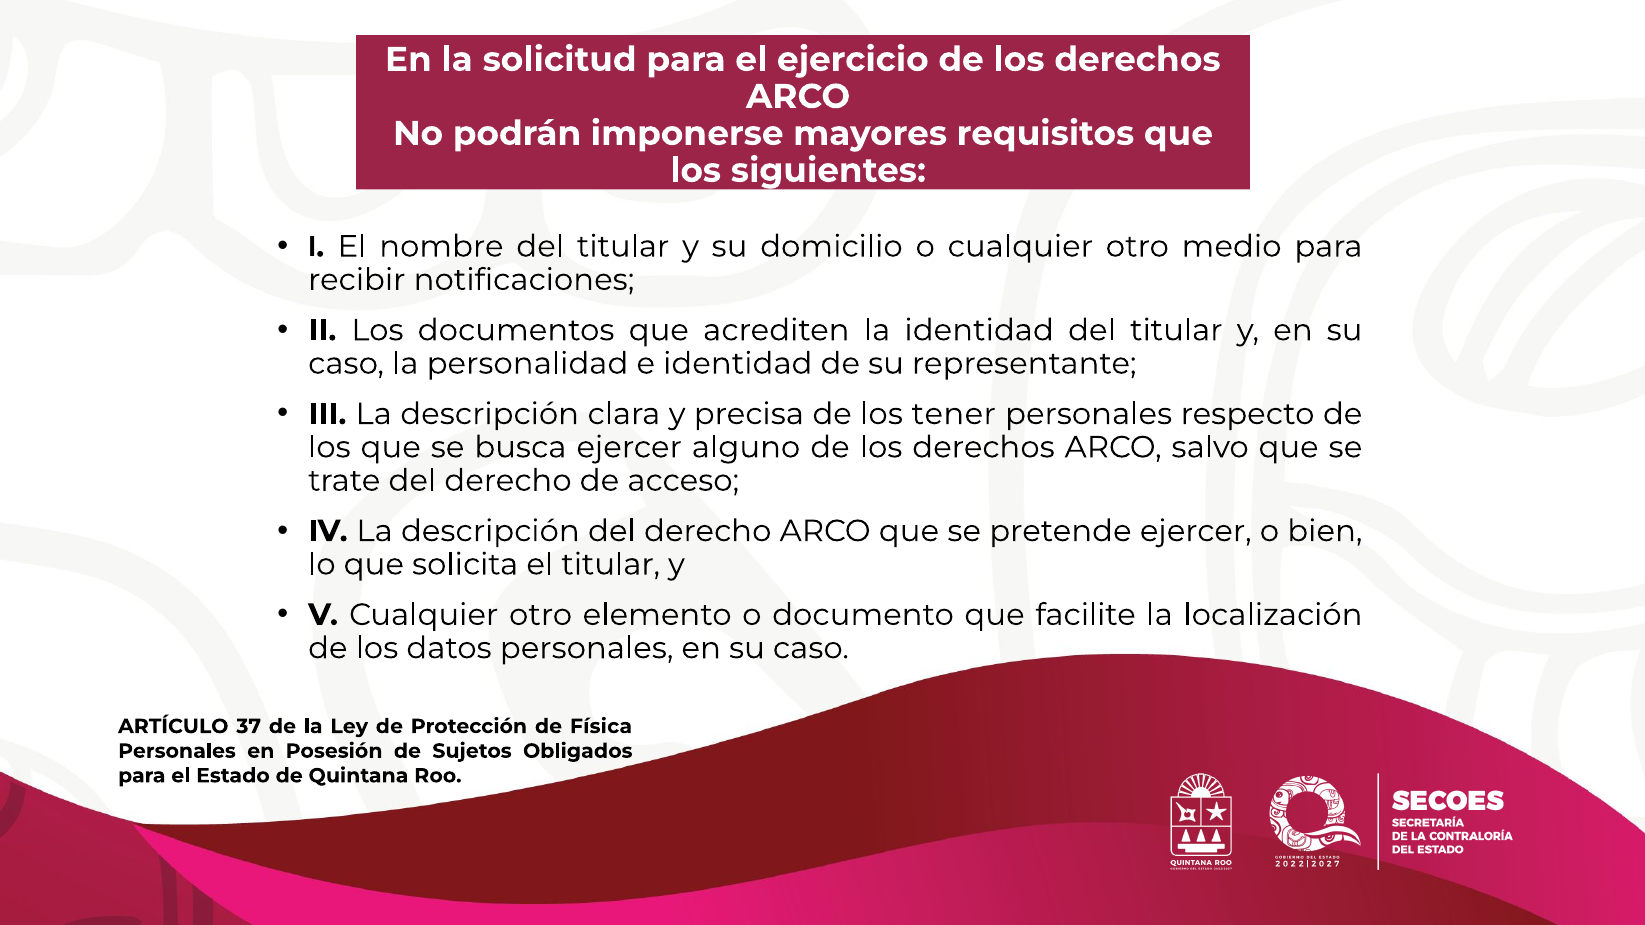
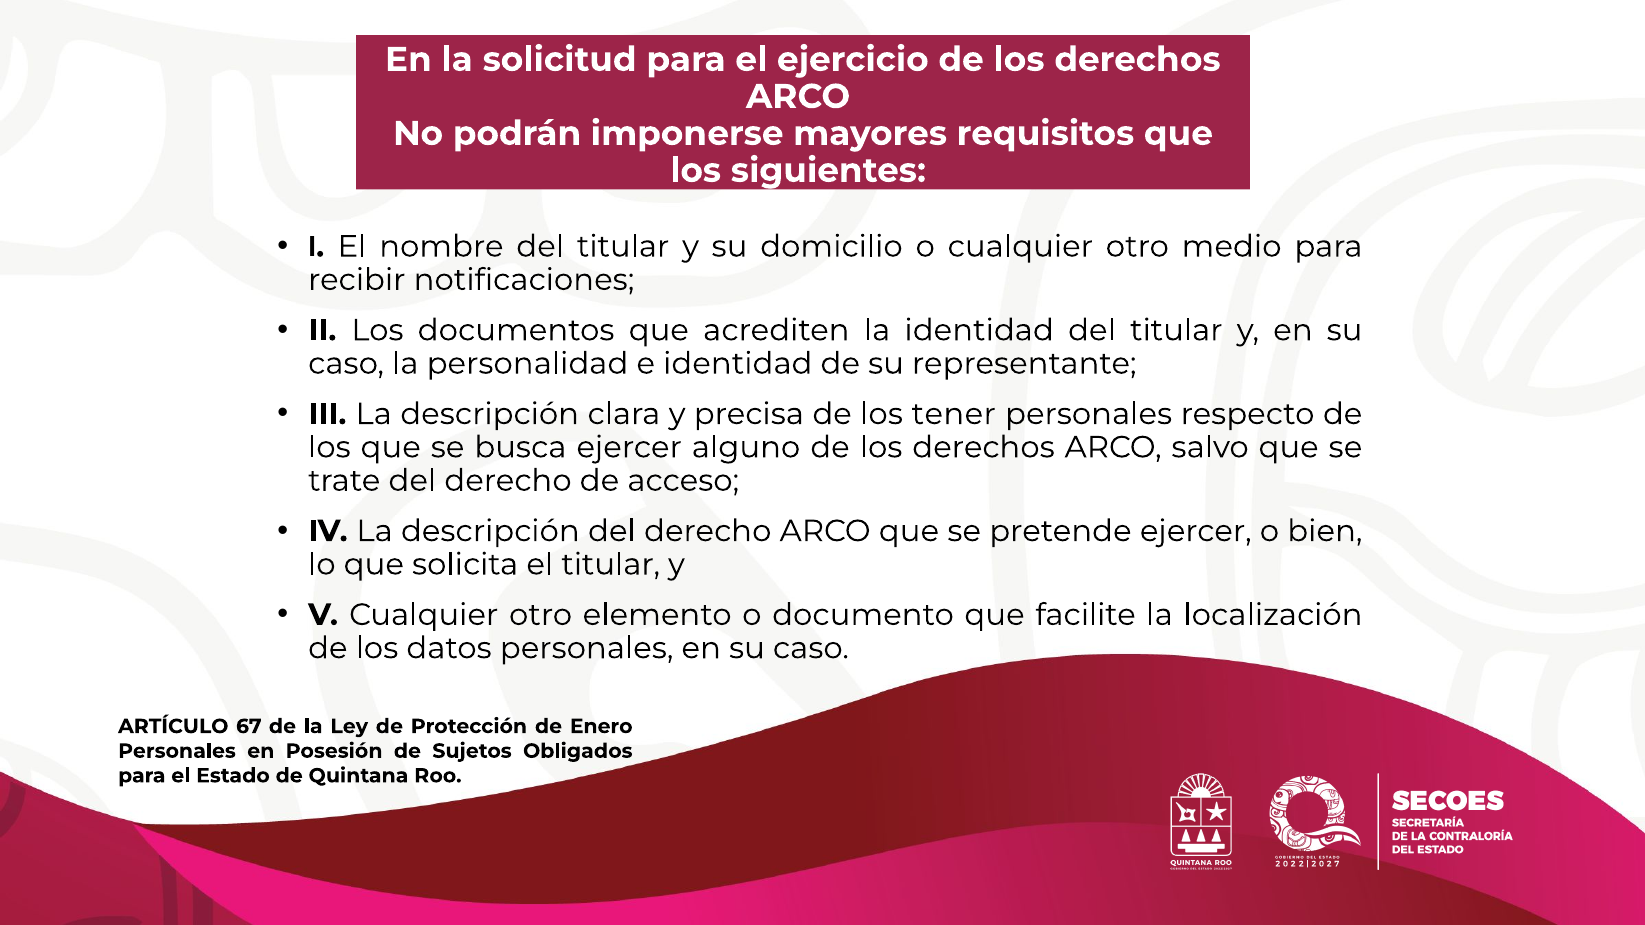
37: 37 -> 67
Física: Física -> Enero
